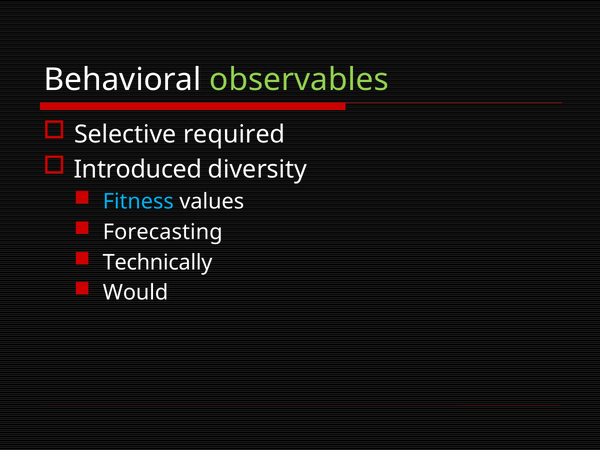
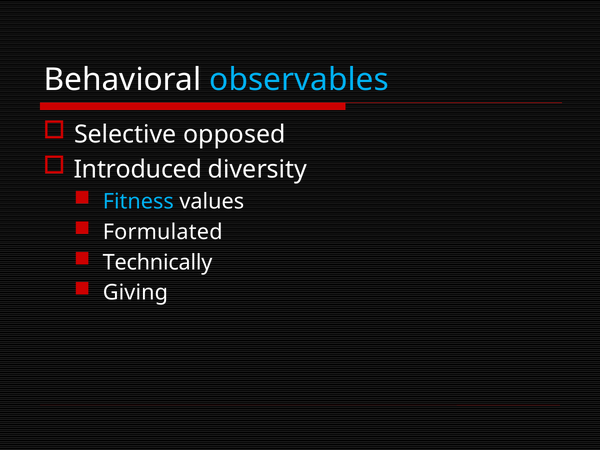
observables colour: light green -> light blue
required: required -> opposed
Forecasting: Forecasting -> Formulated
Would: Would -> Giving
